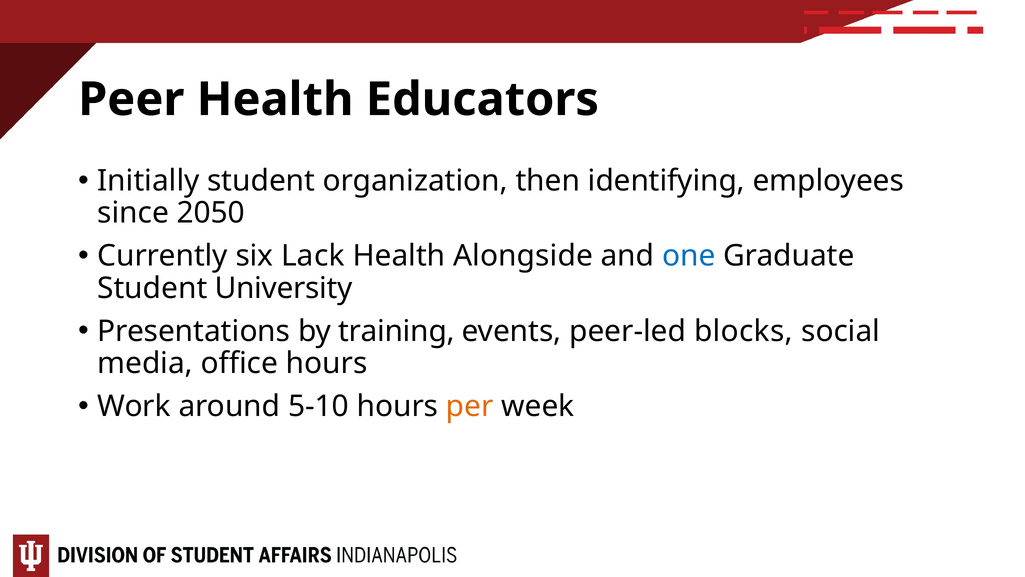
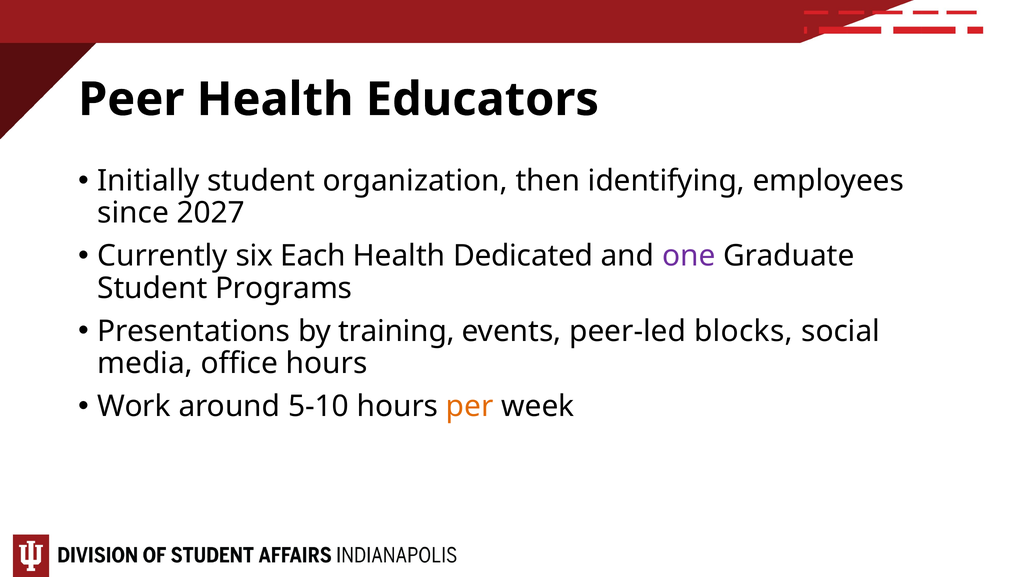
2050: 2050 -> 2027
Lack: Lack -> Each
Alongside: Alongside -> Dedicated
one colour: blue -> purple
University: University -> Programs
